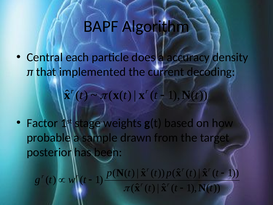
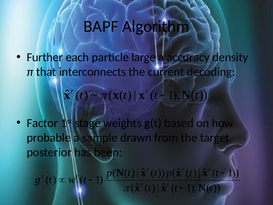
Central: Central -> Further
does: does -> large
implemented: implemented -> interconnects
